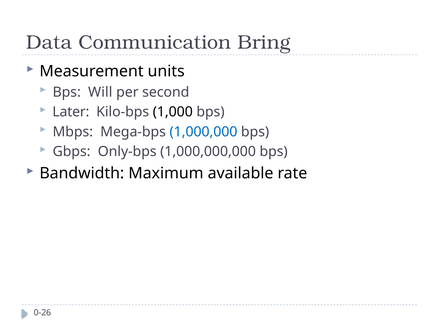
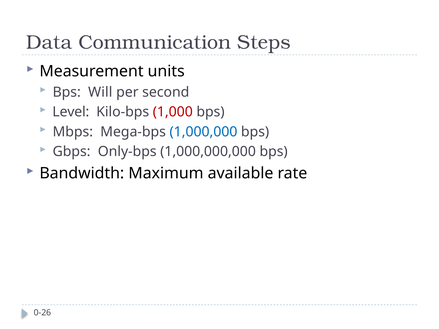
Bring: Bring -> Steps
Later: Later -> Level
1,000 colour: black -> red
